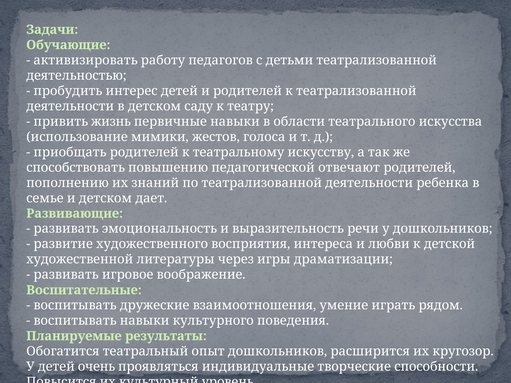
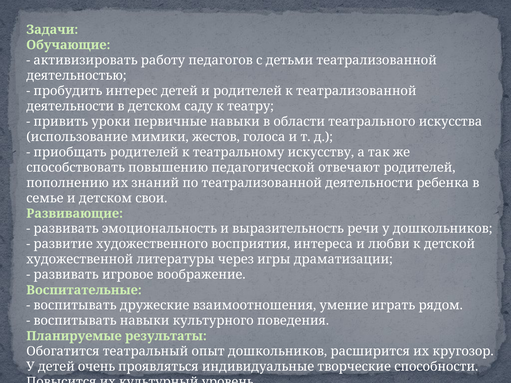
жизнь: жизнь -> уроки
дает: дает -> свои
